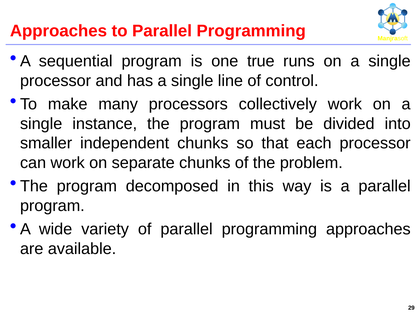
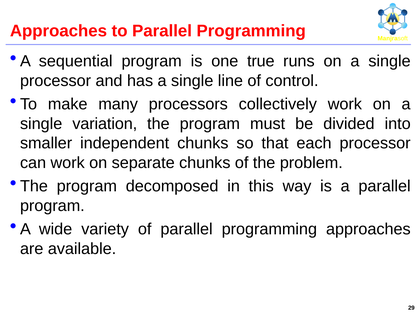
instance: instance -> variation
